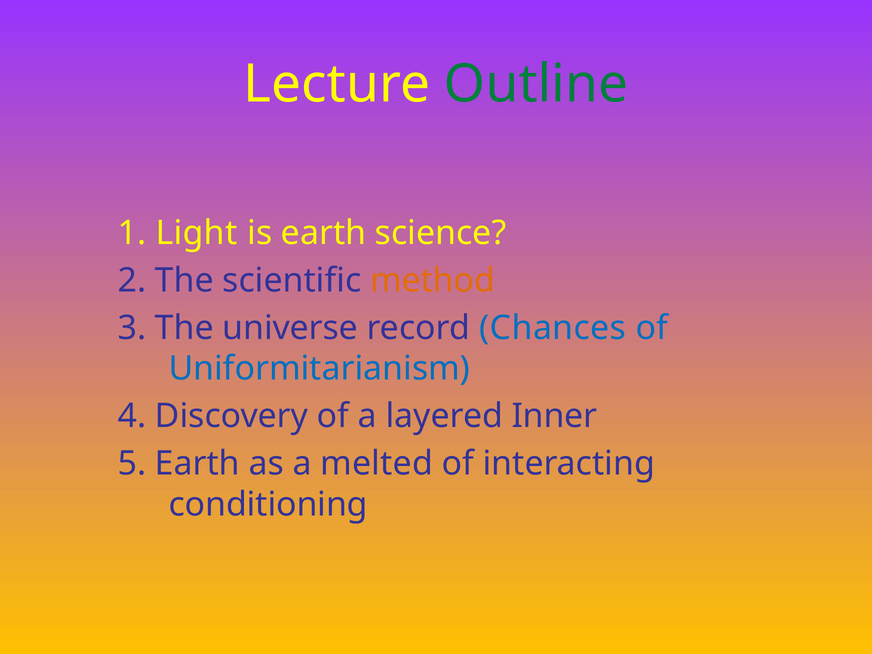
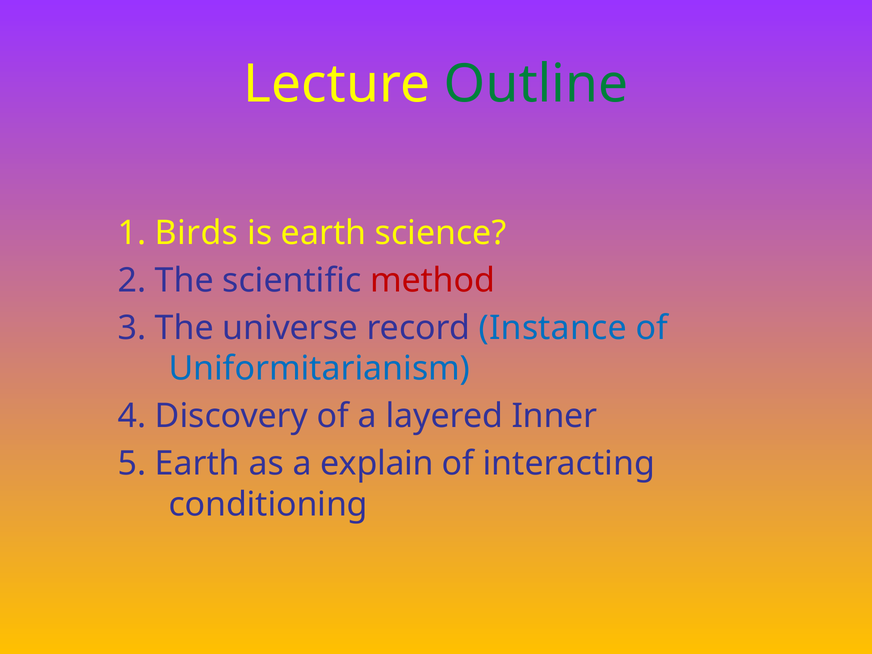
Light: Light -> Birds
method colour: orange -> red
Chances: Chances -> Instance
melted: melted -> explain
